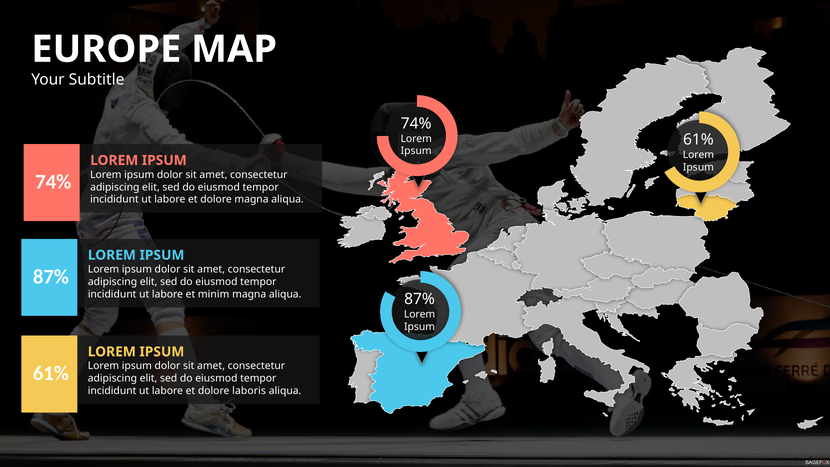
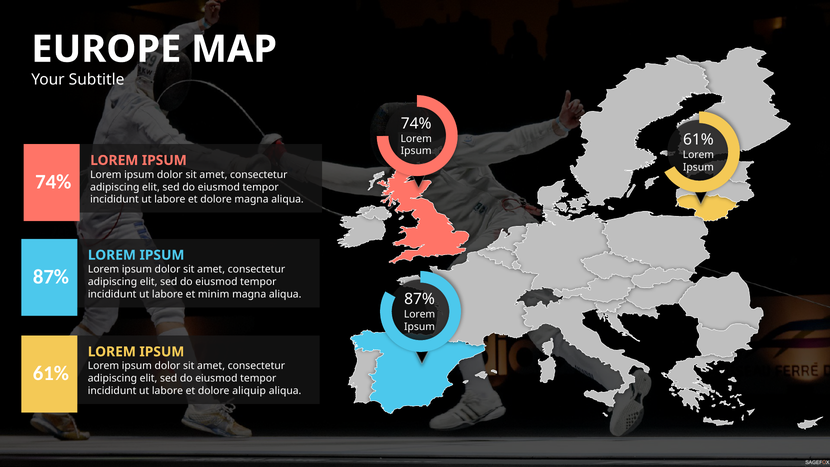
laboris: laboris -> aliquip
